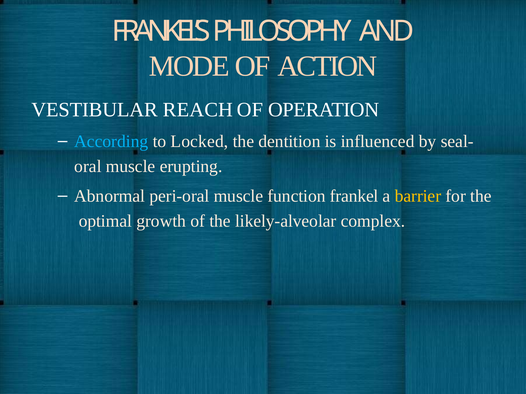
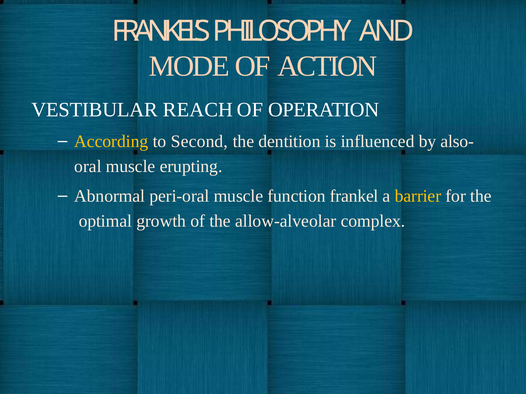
According colour: light blue -> yellow
Locked: Locked -> Second
seal-: seal- -> also-
likely-alveolar: likely-alveolar -> allow-alveolar
